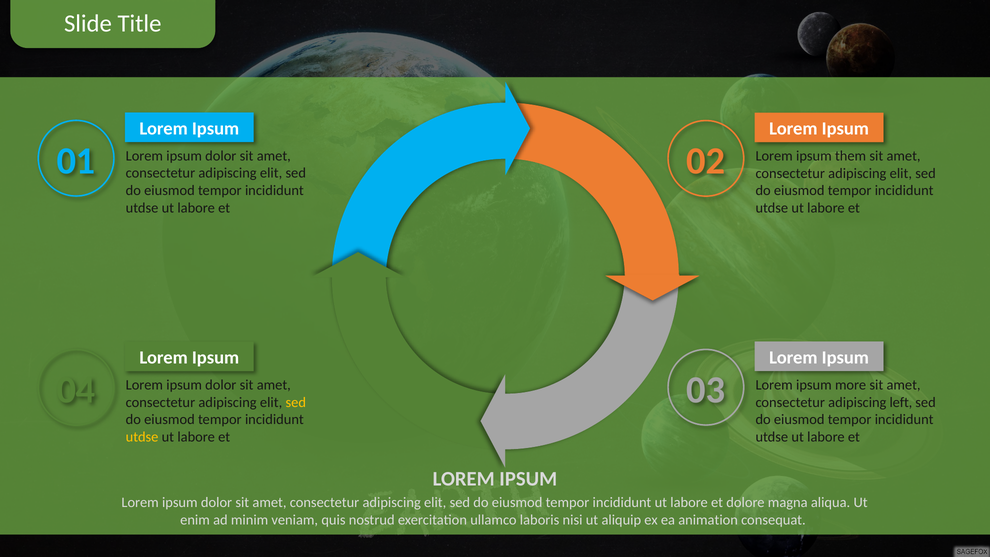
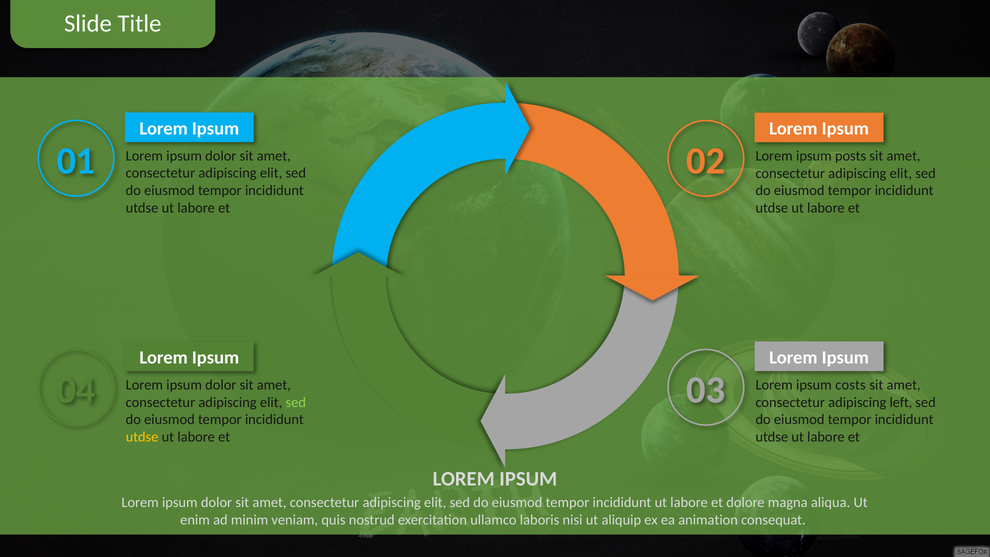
them: them -> posts
more: more -> costs
sed at (296, 402) colour: yellow -> light green
